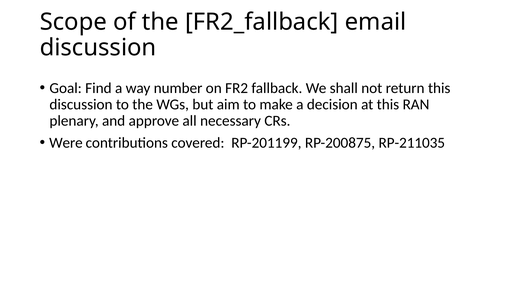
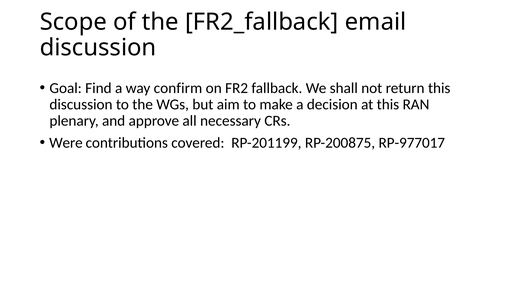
number: number -> confirm
RP-211035: RP-211035 -> RP-977017
